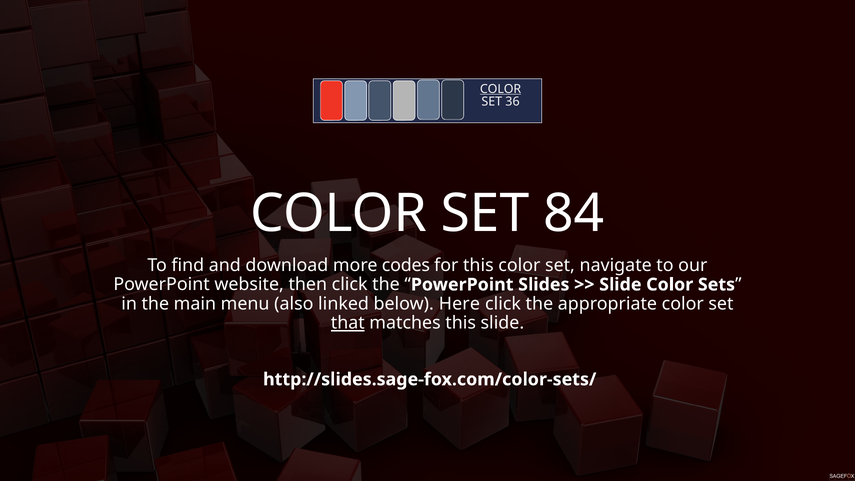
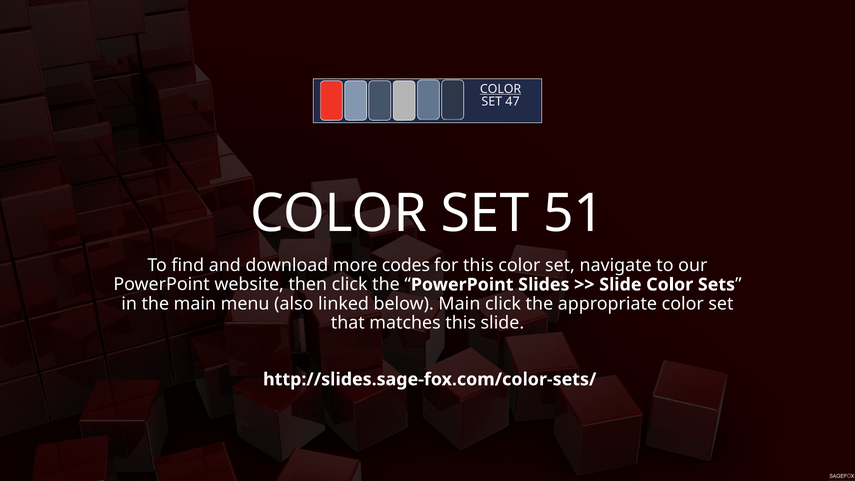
36: 36 -> 47
84: 84 -> 51
below Here: Here -> Main
that underline: present -> none
